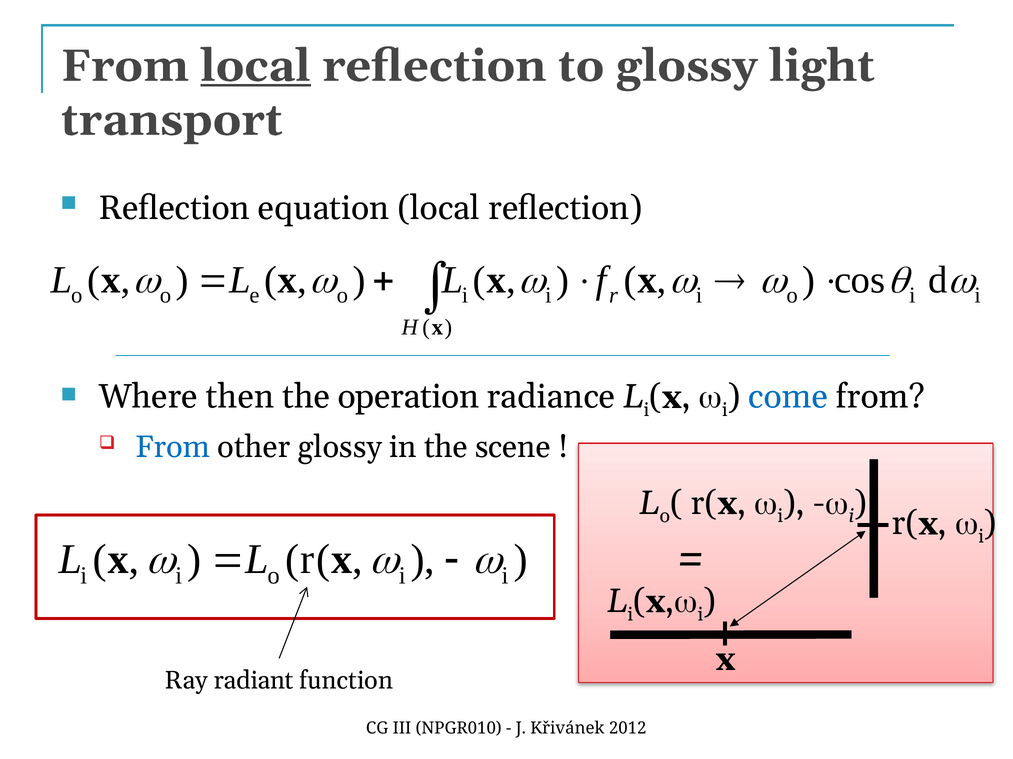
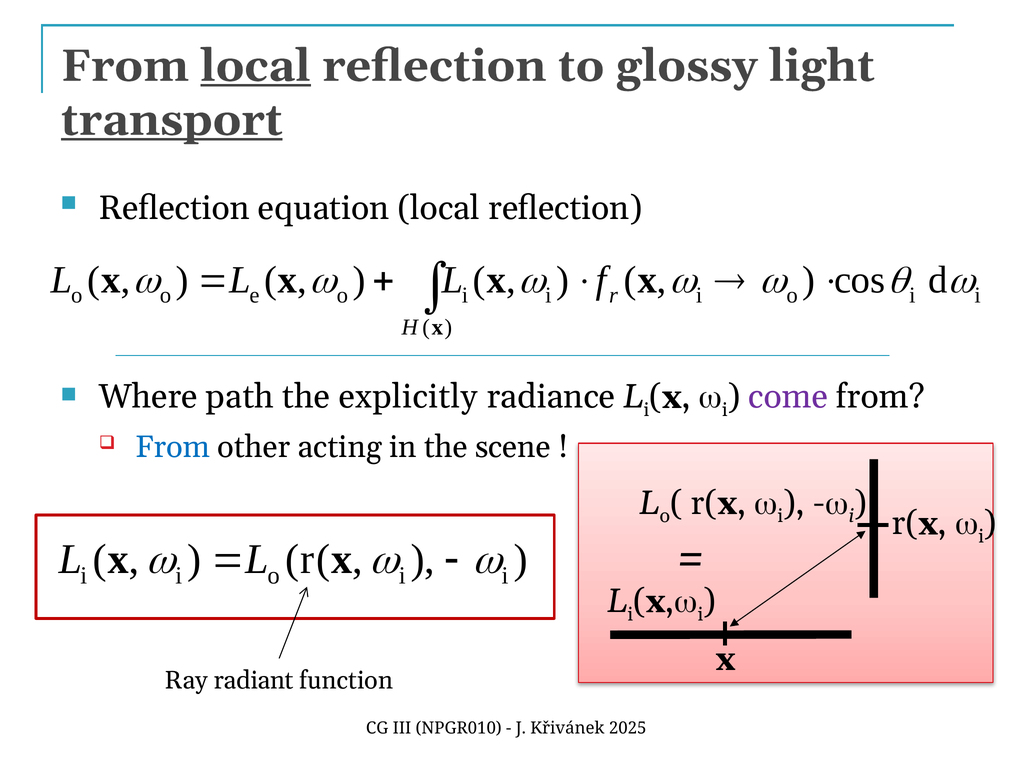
transport underline: none -> present
then: then -> path
operation: operation -> explicitly
come colour: blue -> purple
other glossy: glossy -> acting
2012: 2012 -> 2025
